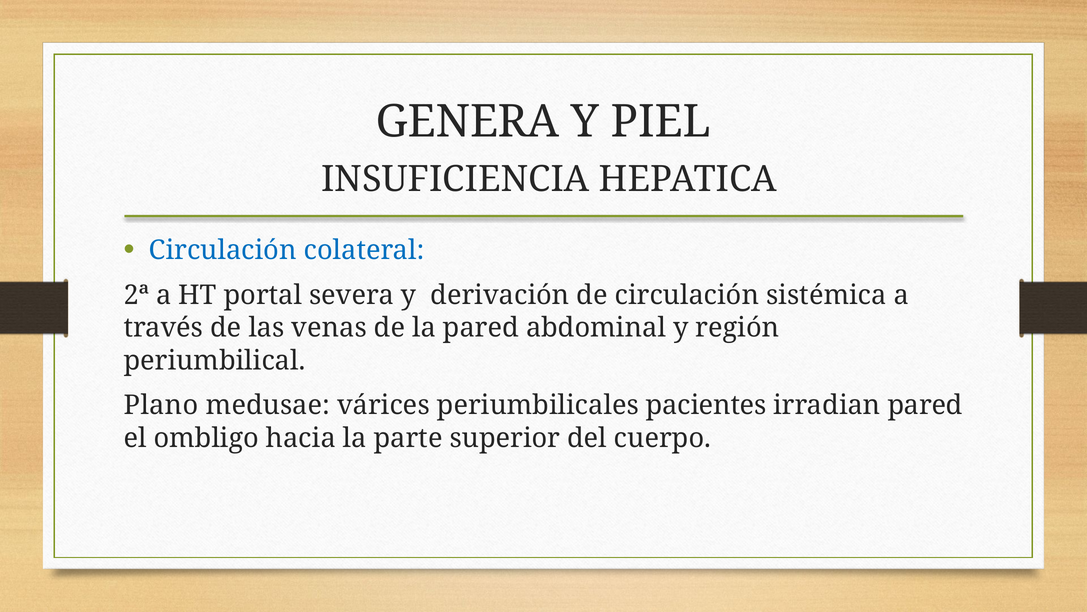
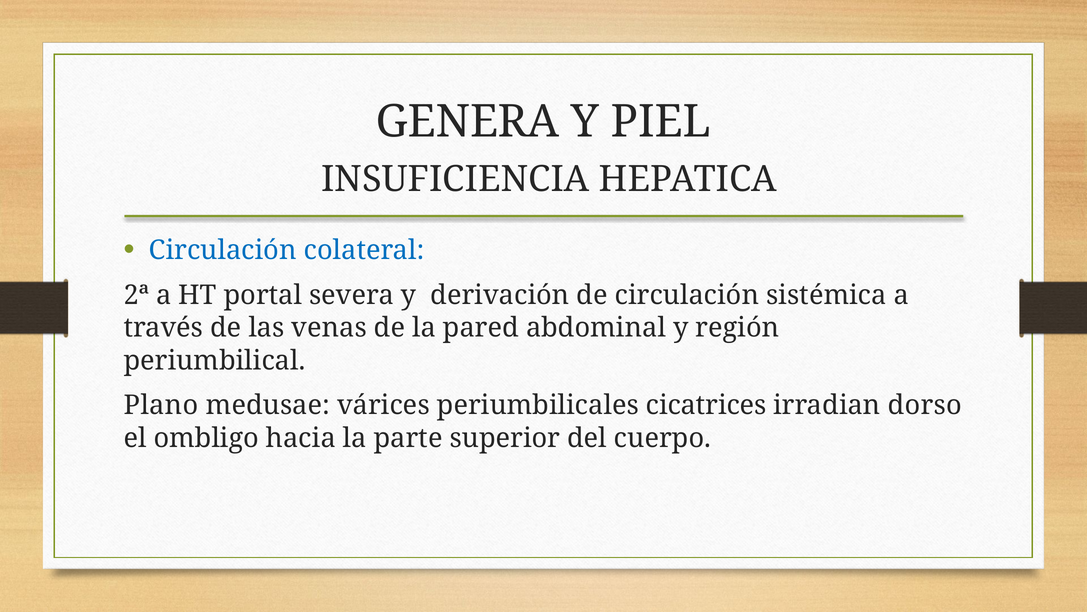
pacientes: pacientes -> cicatrices
irradian pared: pared -> dorso
